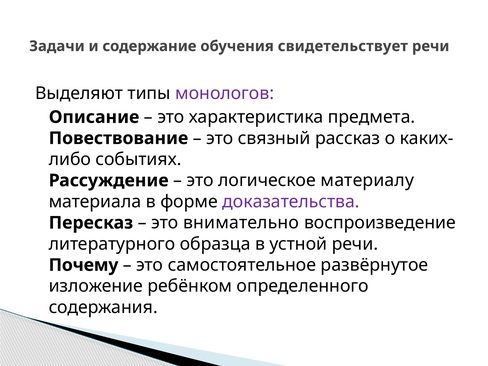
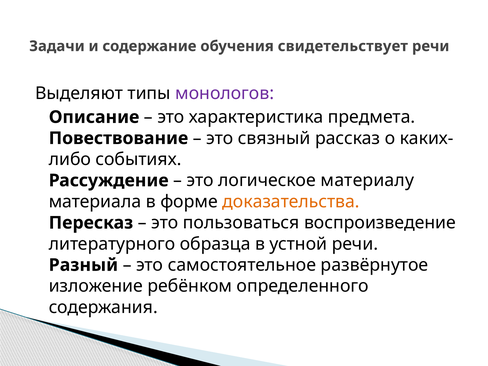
доказательства colour: purple -> orange
внимательно: внимательно -> пользоваться
Почему: Почему -> Разный
